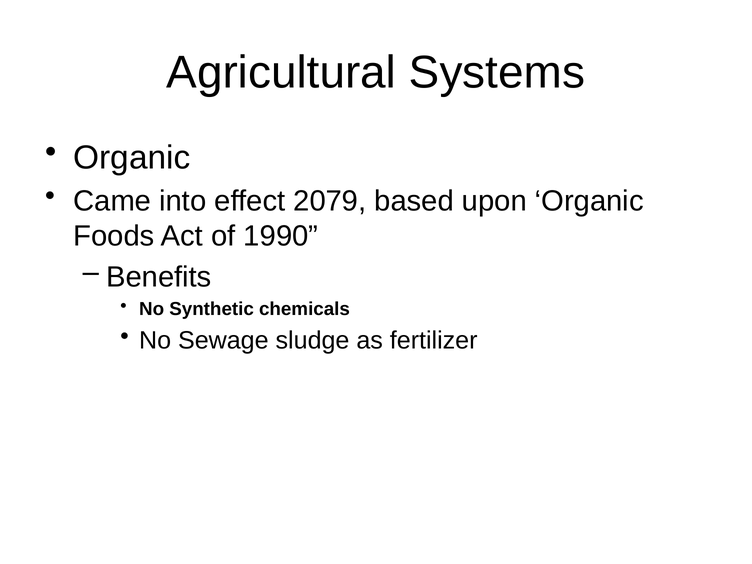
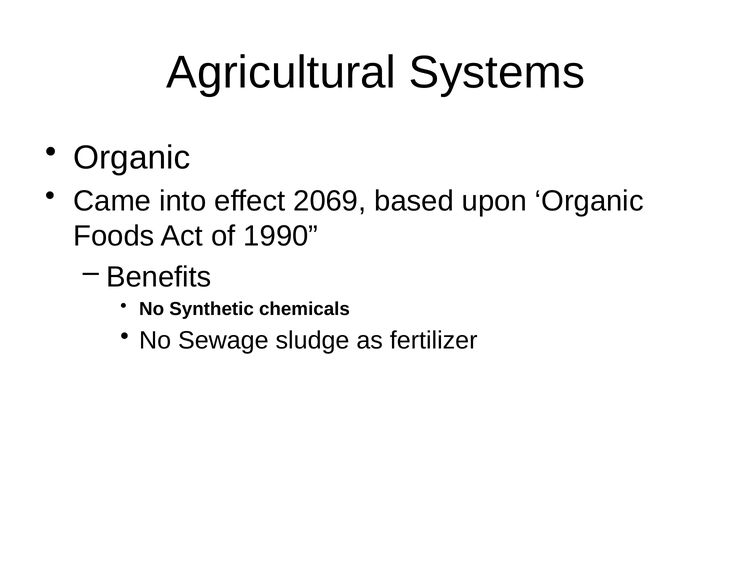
2079: 2079 -> 2069
